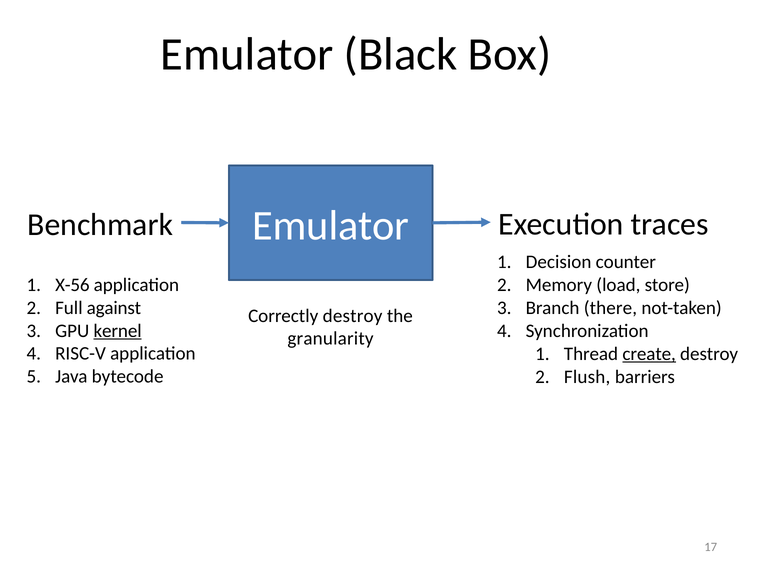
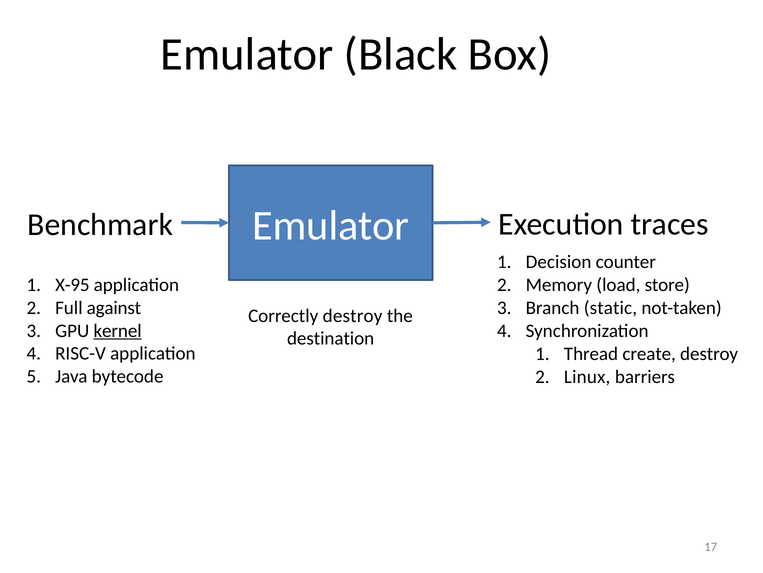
X-56: X-56 -> X-95
there: there -> static
granularity: granularity -> destination
create underline: present -> none
Flush: Flush -> Linux
